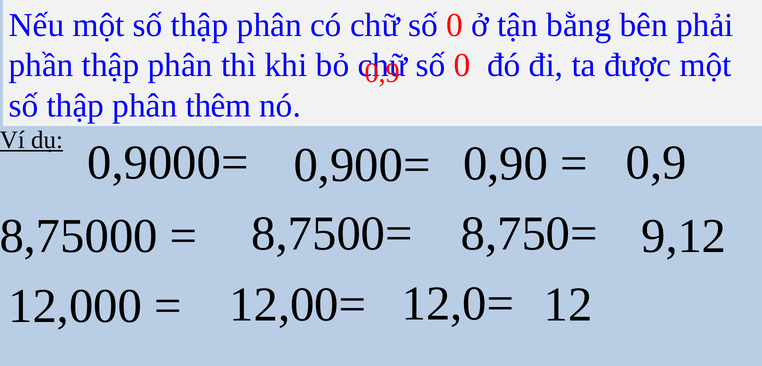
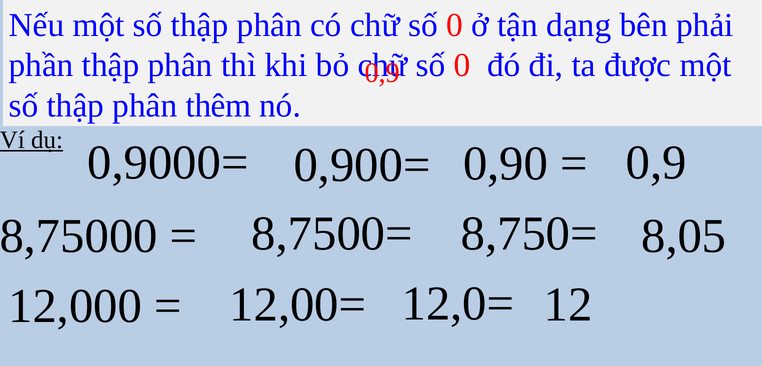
bằng: bằng -> dạng
9,12: 9,12 -> 8,05
